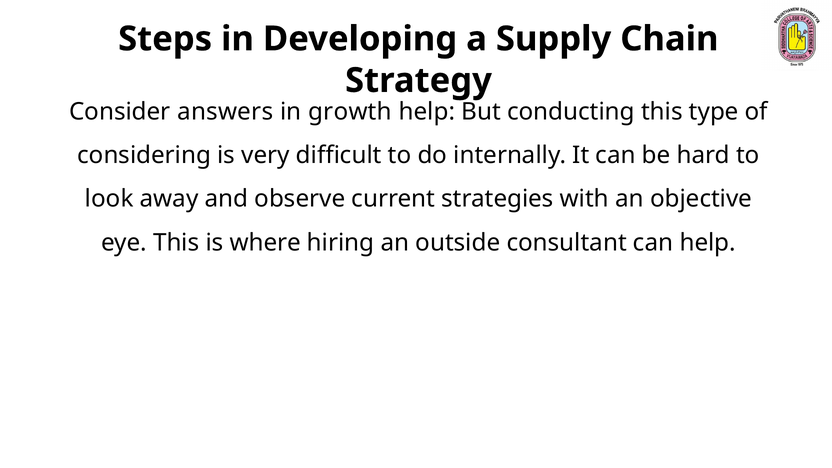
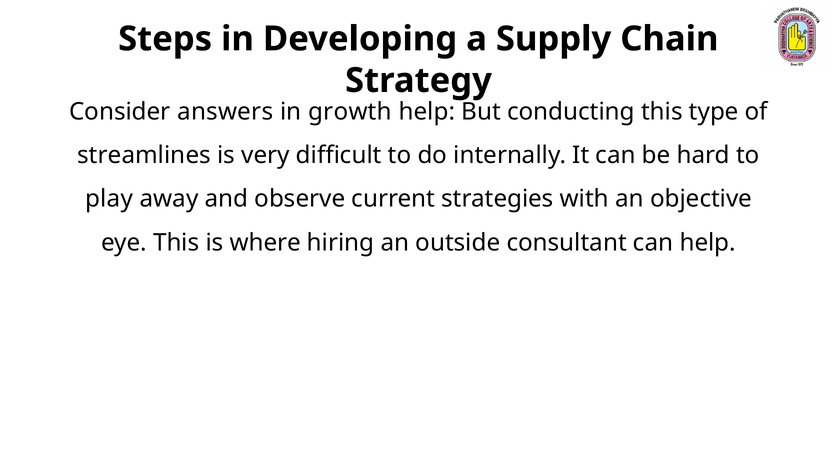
considering: considering -> streamlines
look: look -> play
